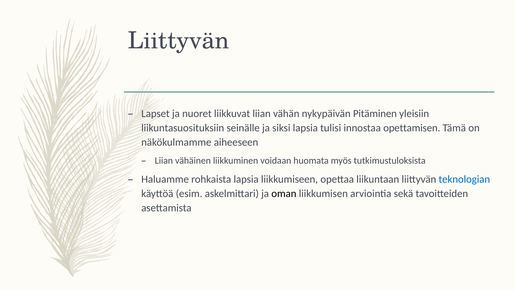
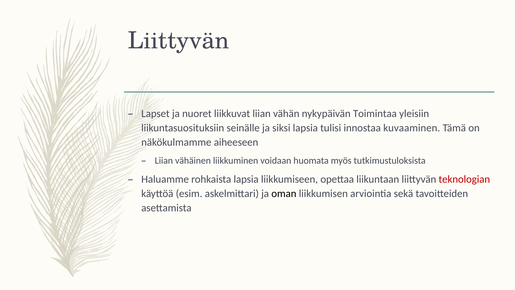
Pitäminen: Pitäminen -> Toimintaa
opettamisen: opettamisen -> kuvaaminen
teknologian colour: blue -> red
